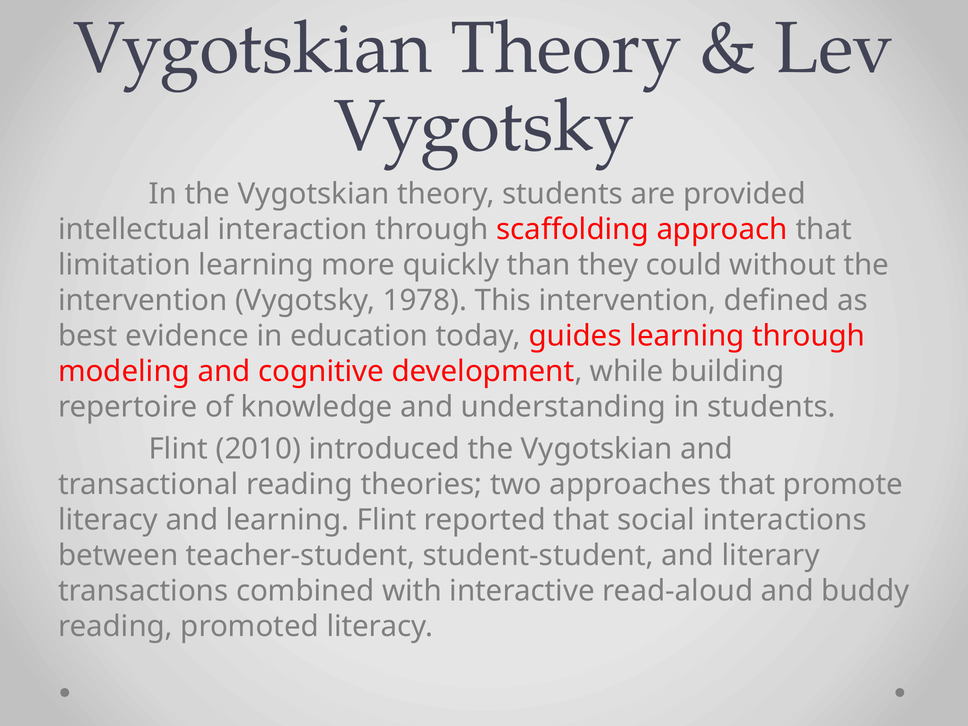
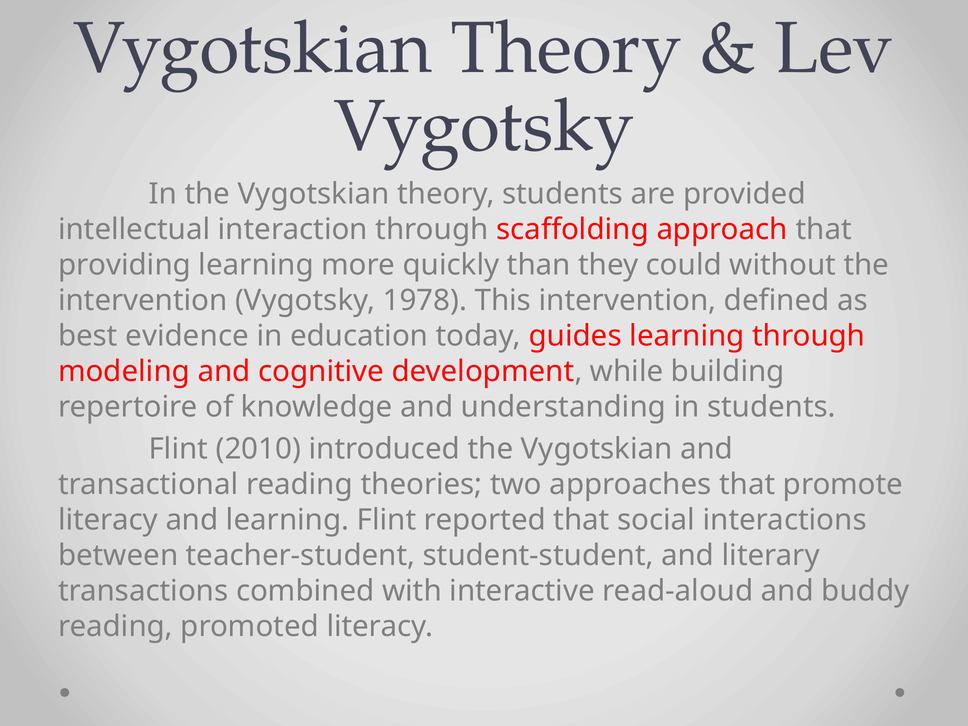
limitation: limitation -> providing
